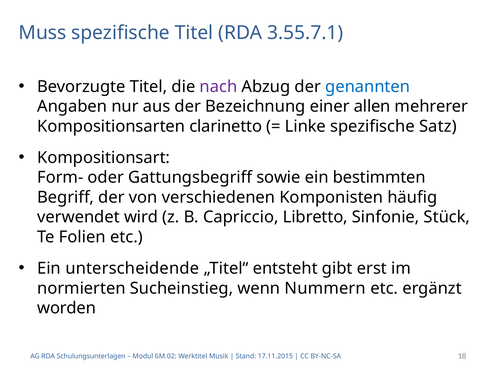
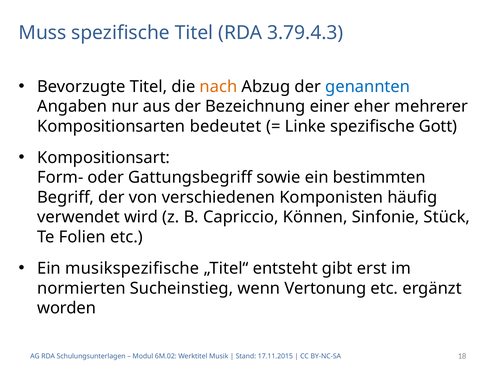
3.55.7.1: 3.55.7.1 -> 3.79.4.3
nach colour: purple -> orange
allen: allen -> eher
clarinetto: clarinetto -> bedeutet
Satz: Satz -> Gott
Libretto: Libretto -> Können
unterscheidende: unterscheidende -> musikspezifische
Nummern: Nummern -> Vertonung
